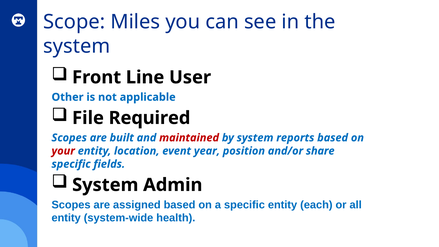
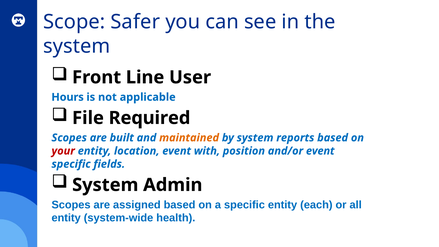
Miles: Miles -> Safer
Other: Other -> Hours
maintained colour: red -> orange
year: year -> with
and/or share: share -> event
